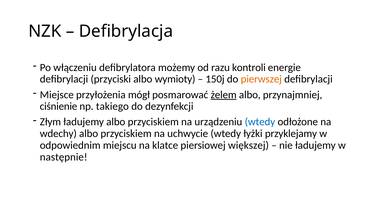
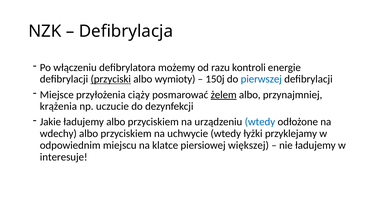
przyciski underline: none -> present
pierwszej colour: orange -> blue
mógł: mógł -> ciąży
ciśnienie: ciśnienie -> krążenia
takiego: takiego -> uczucie
Złym: Złym -> Jakie
następnie: następnie -> interesuje
